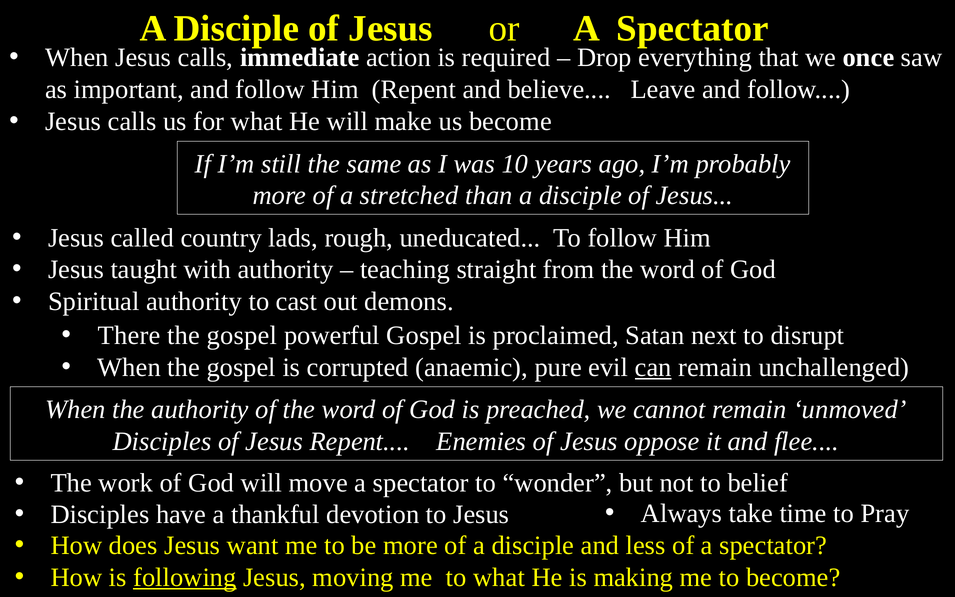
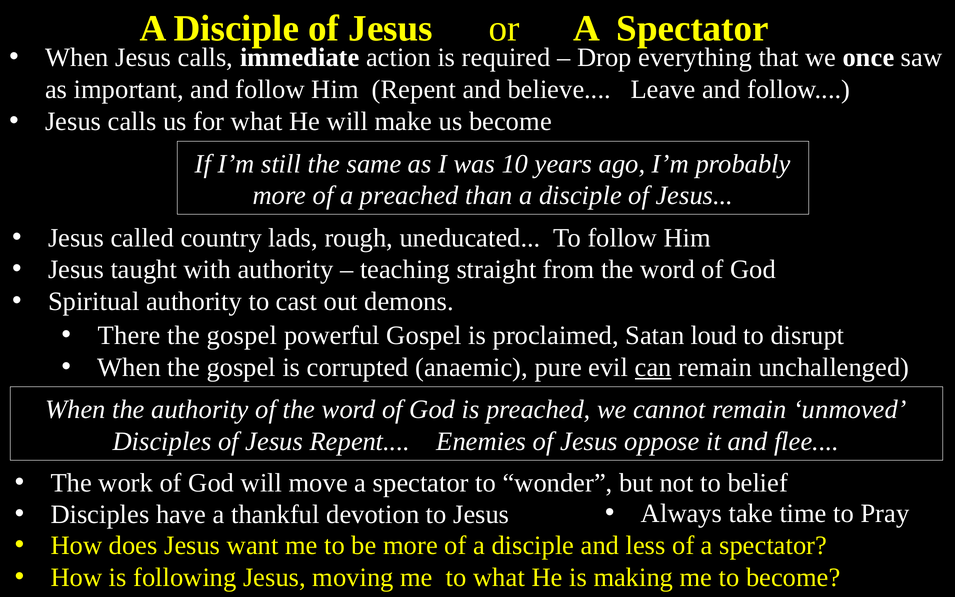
a stretched: stretched -> preached
next: next -> loud
following underline: present -> none
